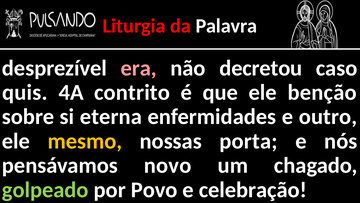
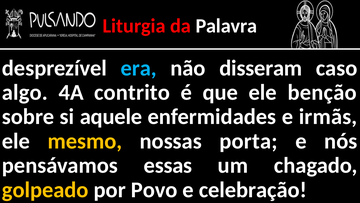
era colour: pink -> light blue
decretou: decretou -> disseram
quis: quis -> algo
eterna: eterna -> aquele
outro: outro -> irmãs
novo: novo -> essas
golpeado colour: light green -> yellow
